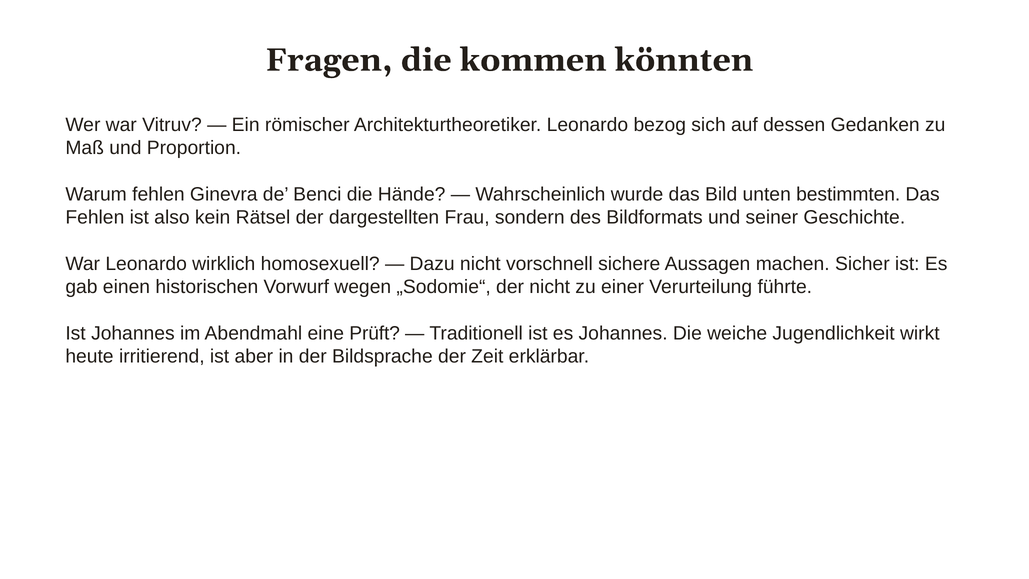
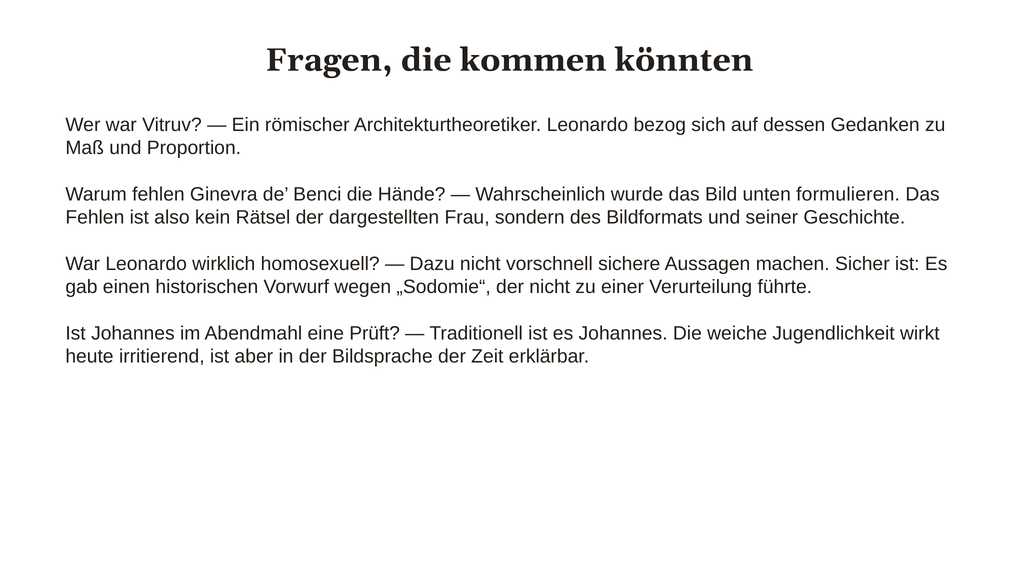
bestimmten: bestimmten -> formulieren
